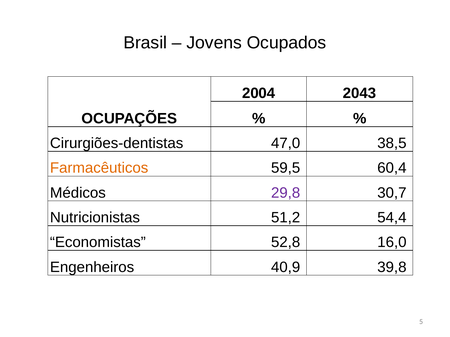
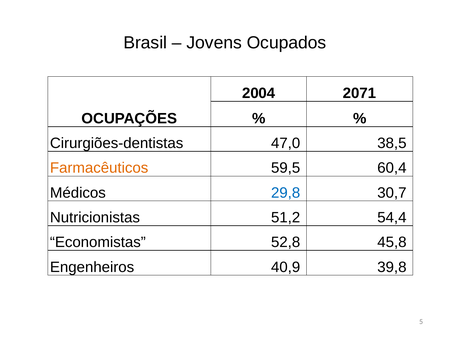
2043: 2043 -> 2071
29,8 colour: purple -> blue
16,0: 16,0 -> 45,8
